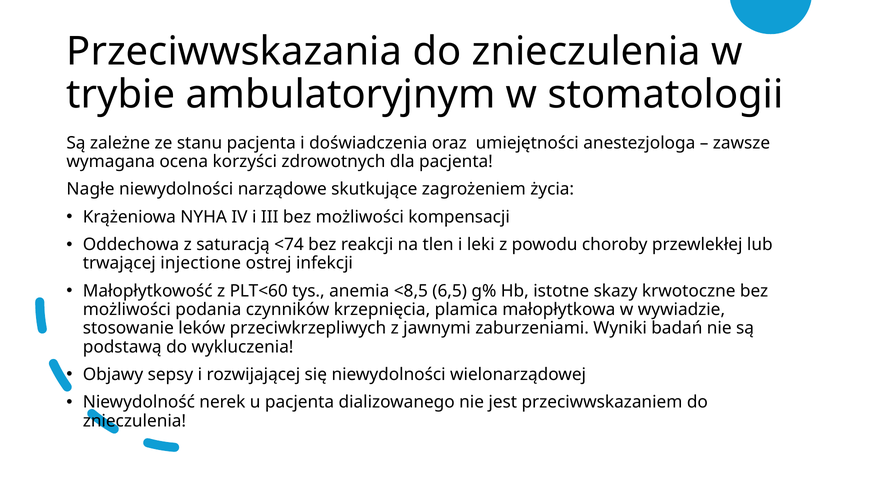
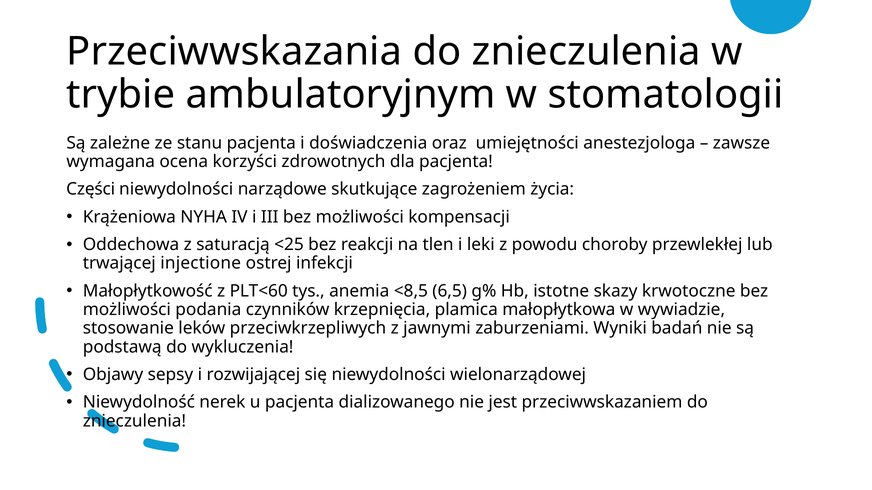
Nagłe: Nagłe -> Części
<74: <74 -> <25
